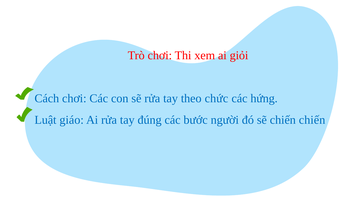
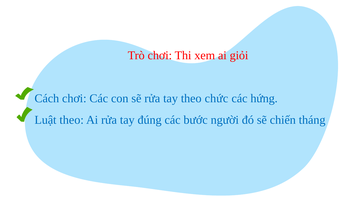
Luật giáo: giáo -> theo
chiến chiến: chiến -> tháng
